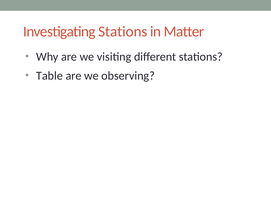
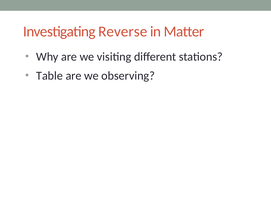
Investigating Stations: Stations -> Reverse
